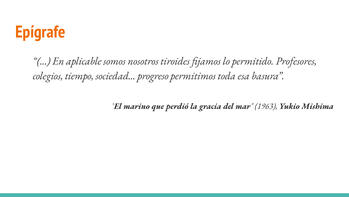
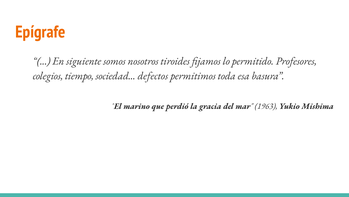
aplicable: aplicable -> siguiente
progreso: progreso -> defectos
